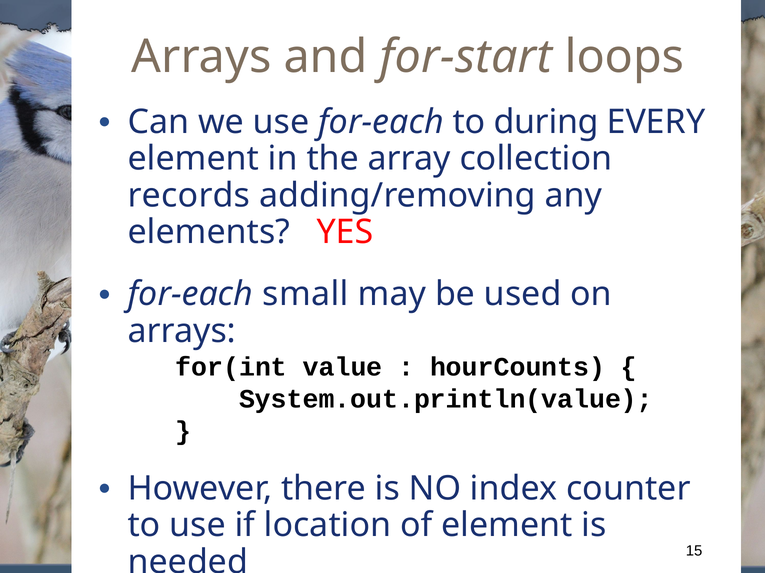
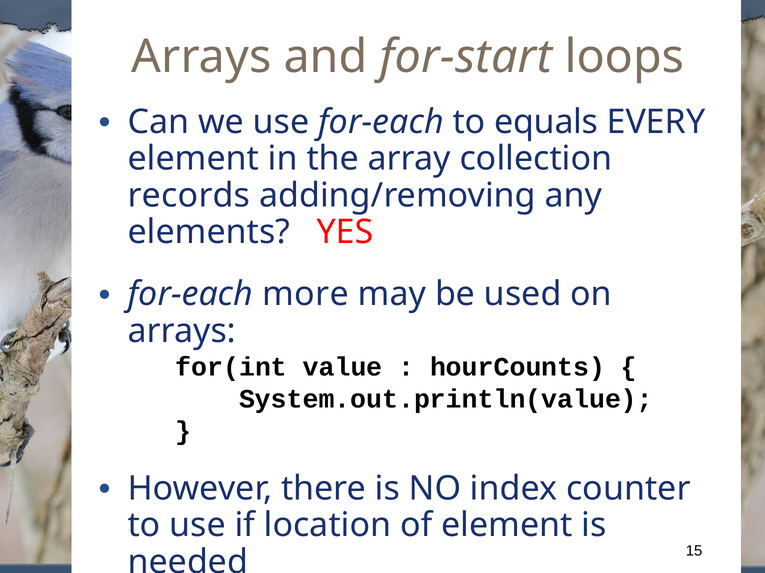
during: during -> equals
small: small -> more
